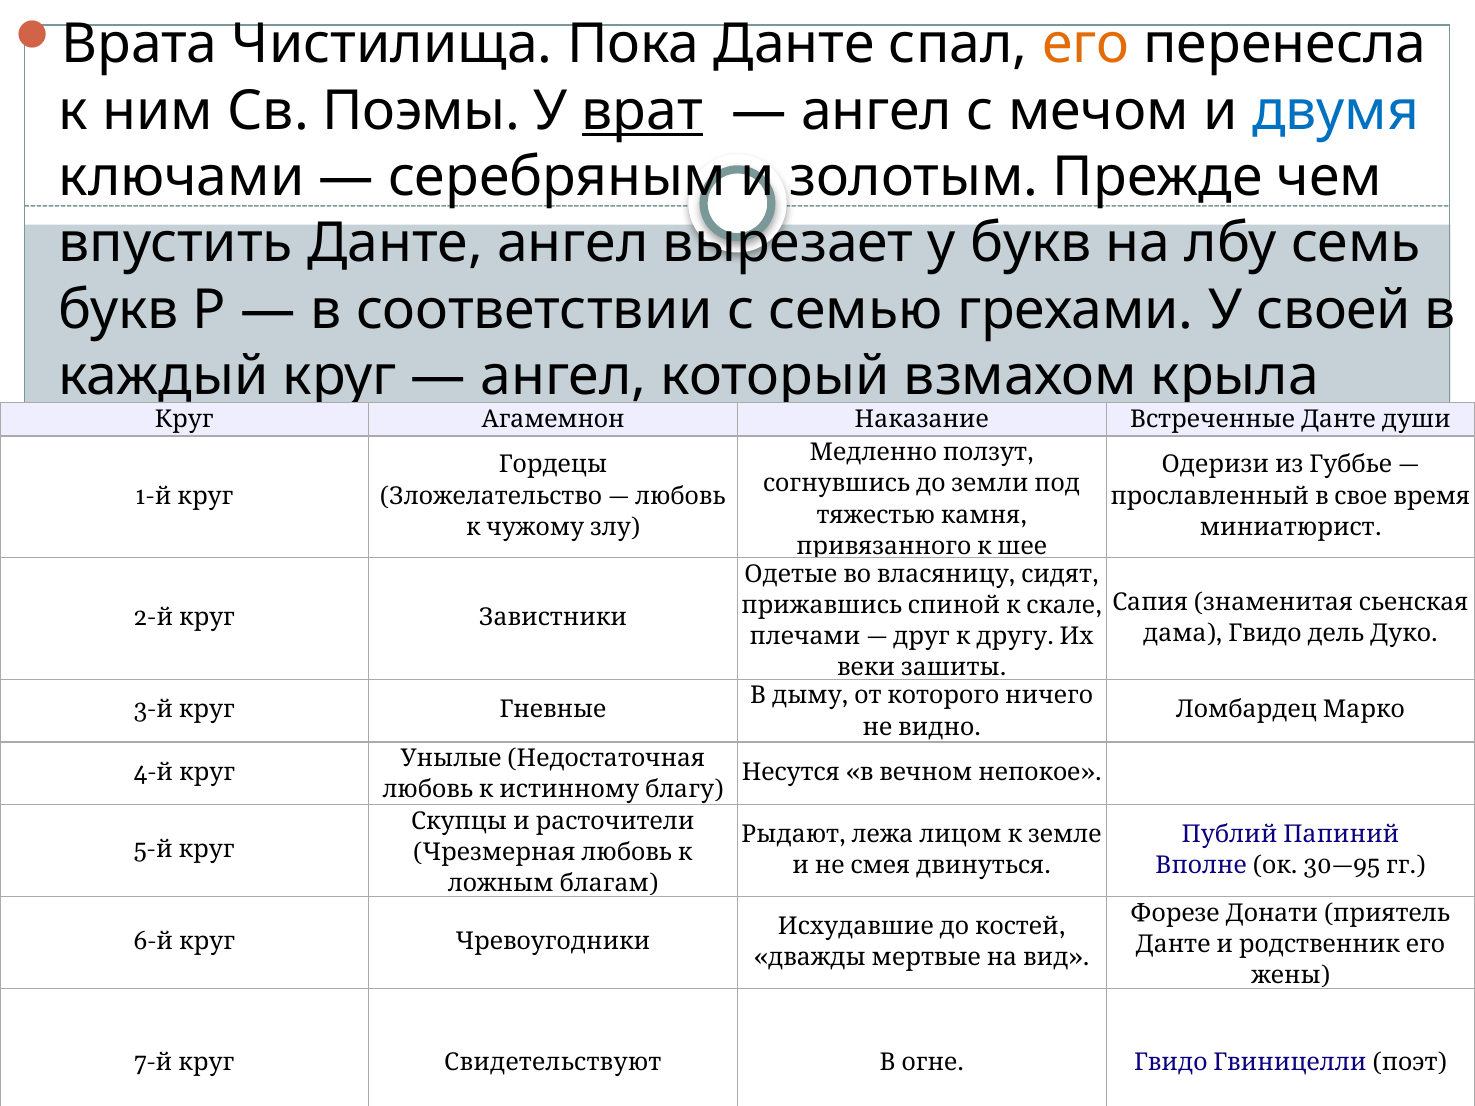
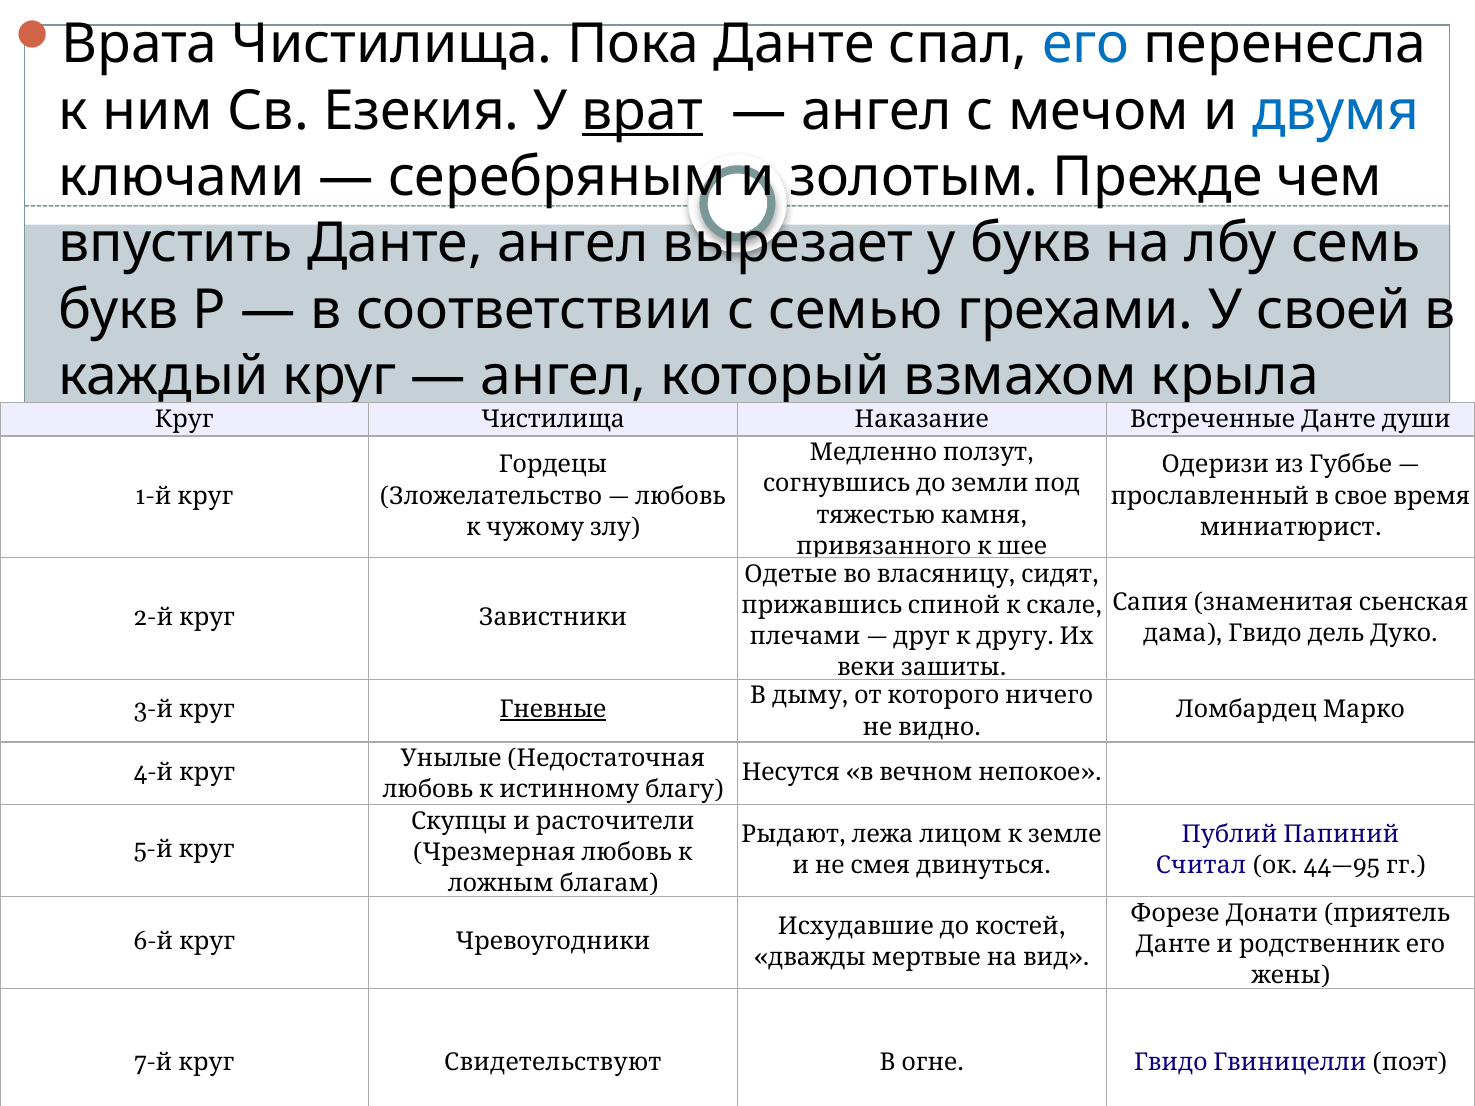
его colour: orange -> blue
Поэмы: Поэмы -> Езекия
Агамемнон at (553, 419): Агамемнон -> Чистилища
Гневные underline: none -> present
Вполне: Вполне -> Считал
30—95: 30—95 -> 44—95
